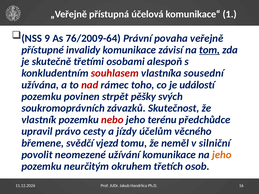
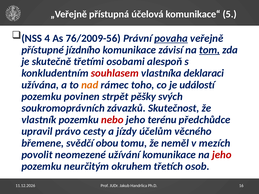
1: 1 -> 5
9: 9 -> 4
76/2009-64: 76/2009-64 -> 76/2009-56
povaha underline: none -> present
invalidy: invalidy -> jízdního
sousední: sousední -> deklaraci
nad colour: red -> orange
vjezd: vjezd -> obou
silniční: silniční -> mezích
jeho at (222, 155) colour: orange -> red
